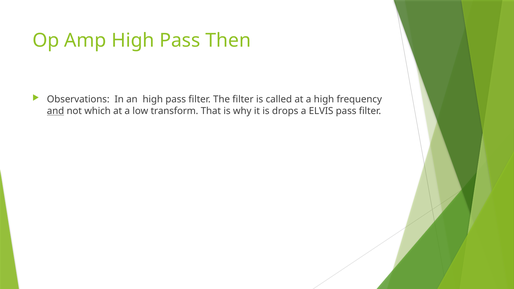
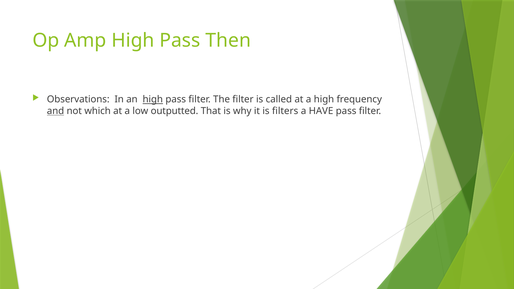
high at (153, 99) underline: none -> present
transform: transform -> outputted
drops: drops -> filters
ELVIS: ELVIS -> HAVE
